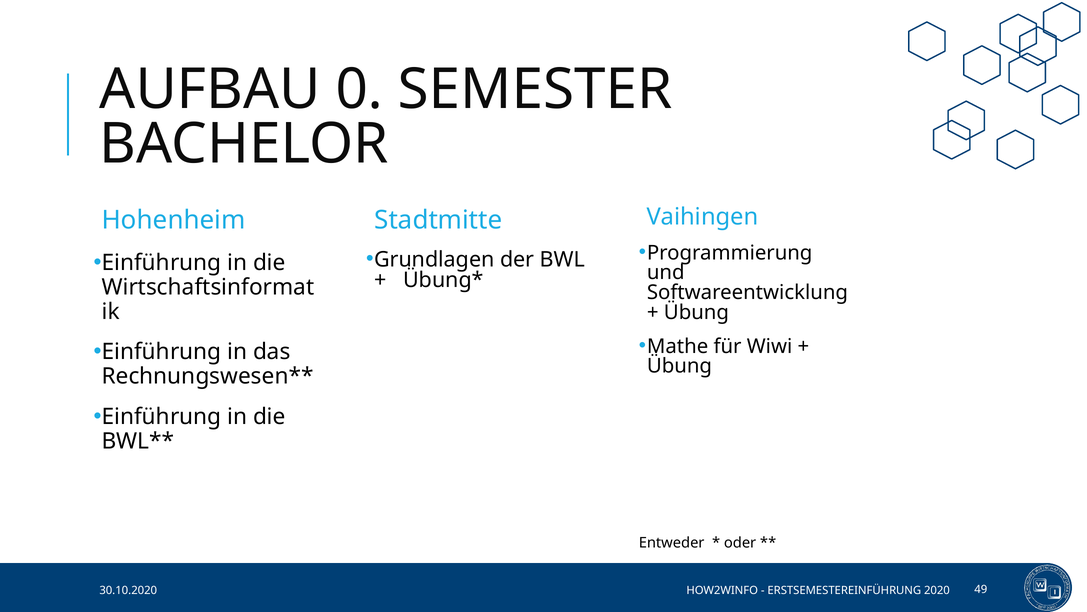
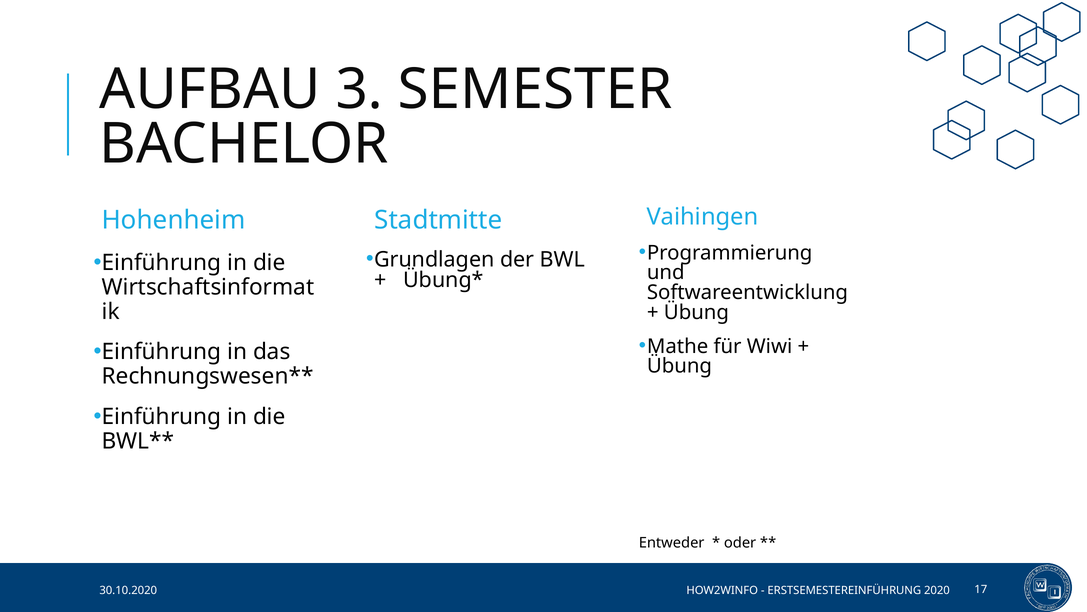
0: 0 -> 3
49: 49 -> 17
